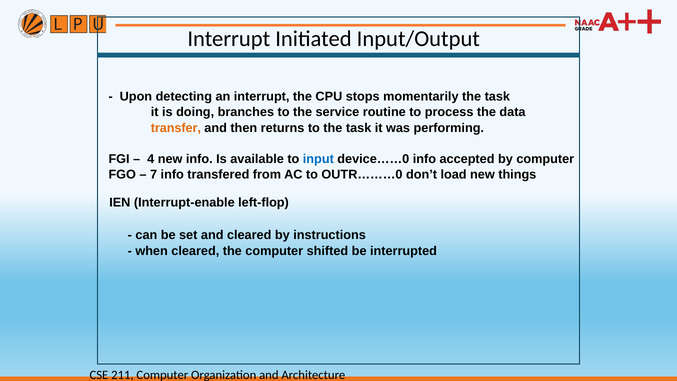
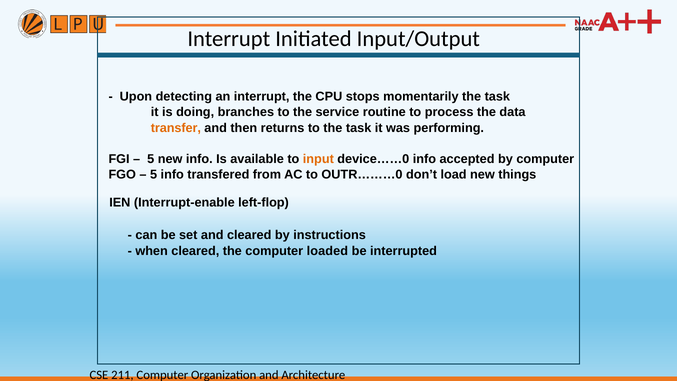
4 at (151, 159): 4 -> 5
input colour: blue -> orange
7 at (154, 174): 7 -> 5
shifted: shifted -> loaded
